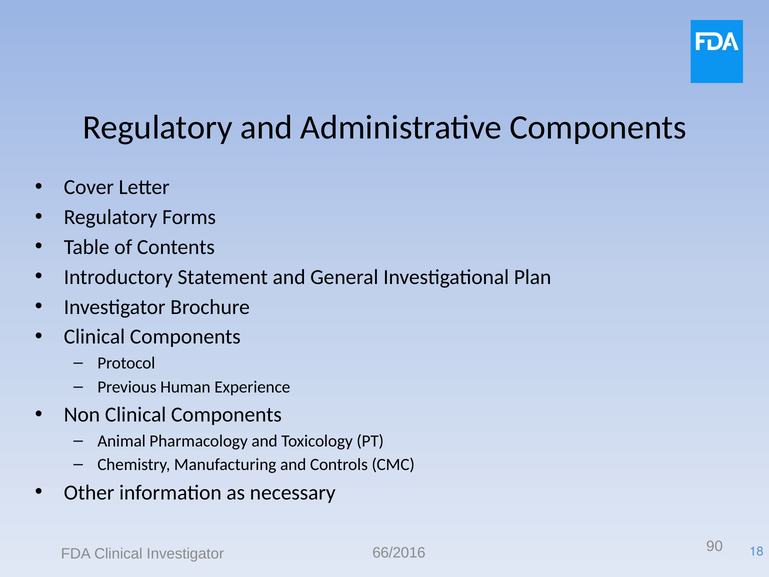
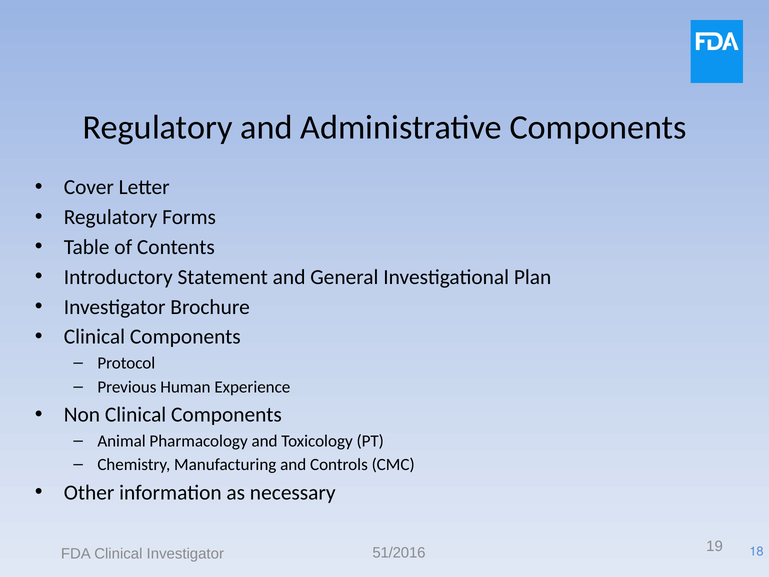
66/2016: 66/2016 -> 51/2016
90: 90 -> 19
